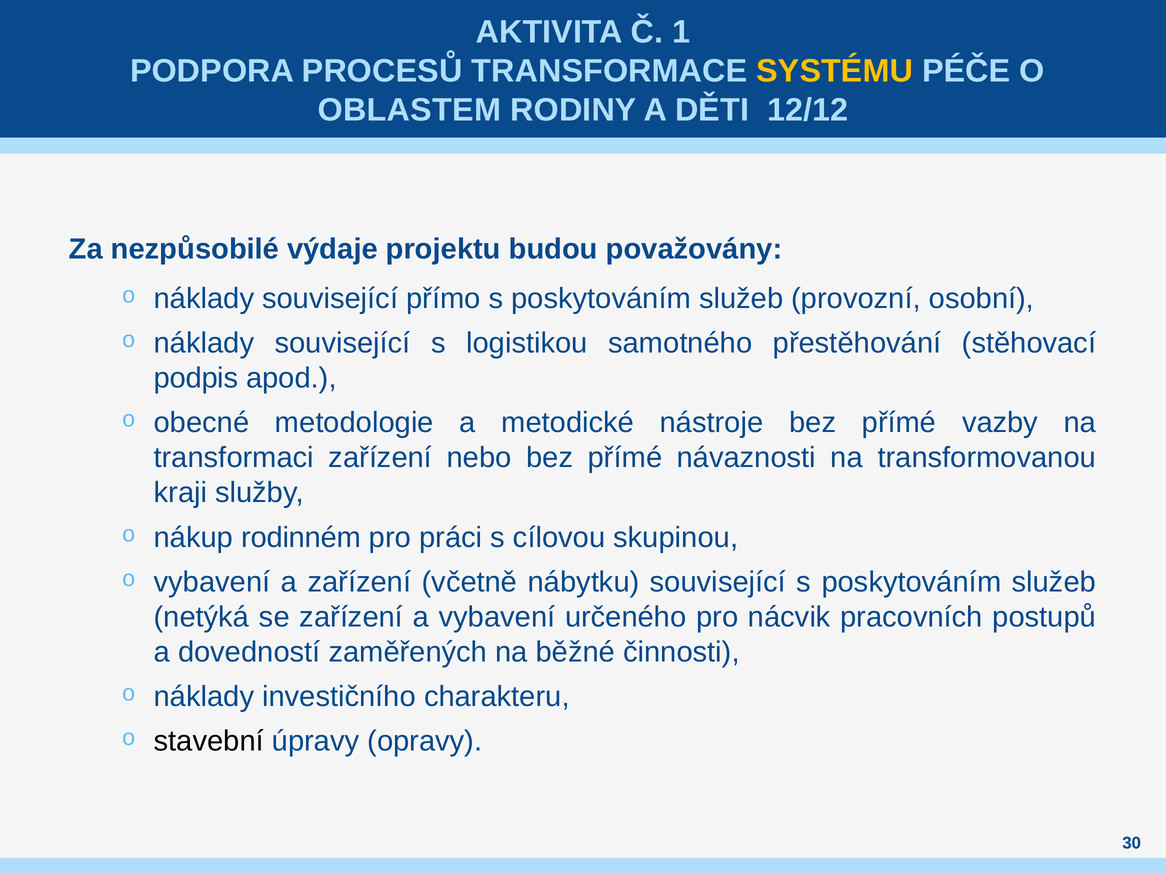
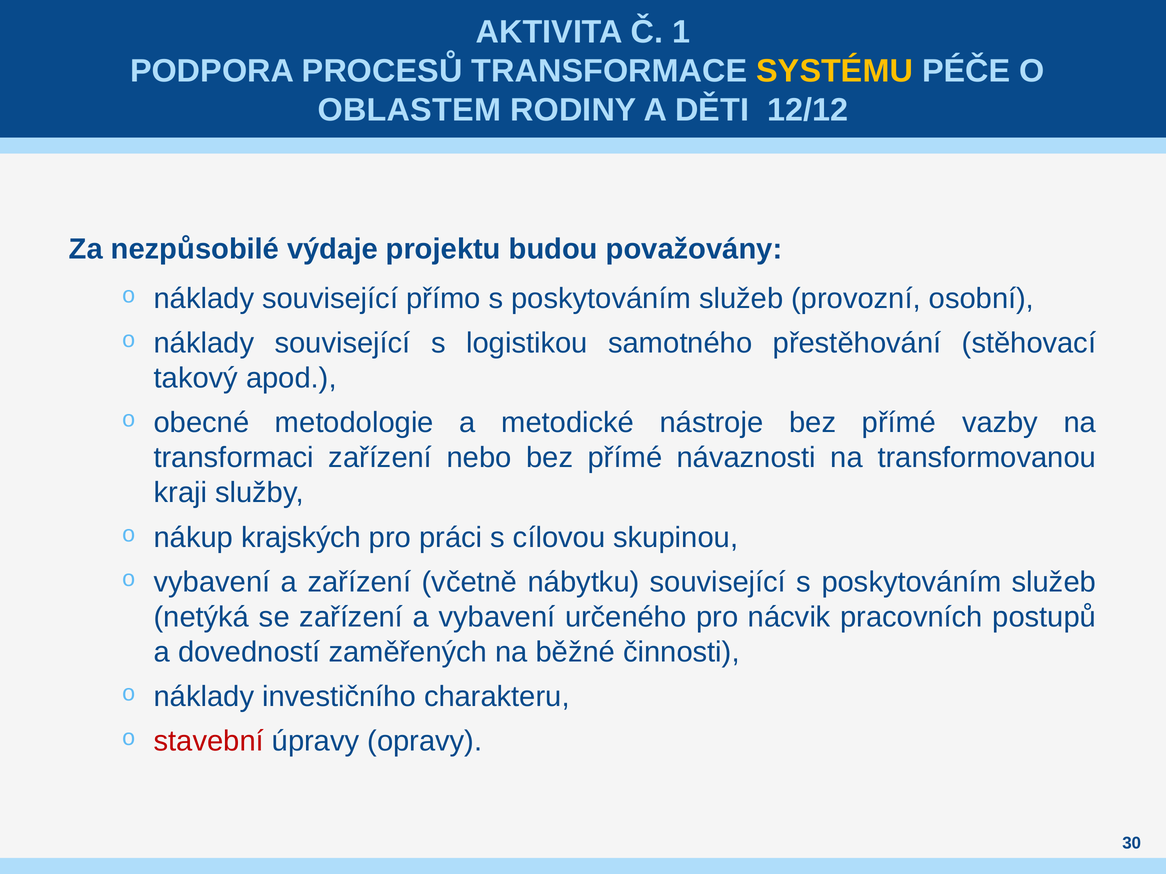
podpis: podpis -> takový
rodinném: rodinném -> krajských
stavební colour: black -> red
